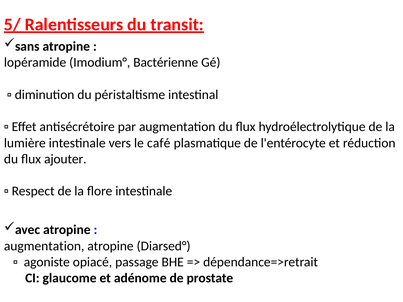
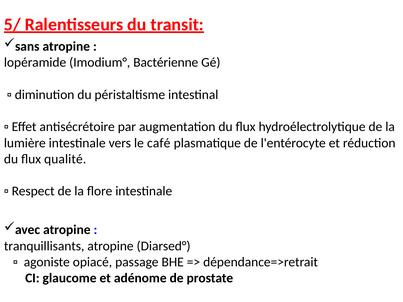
ajouter: ajouter -> qualité
augmentation at (44, 246): augmentation -> tranquillisants
